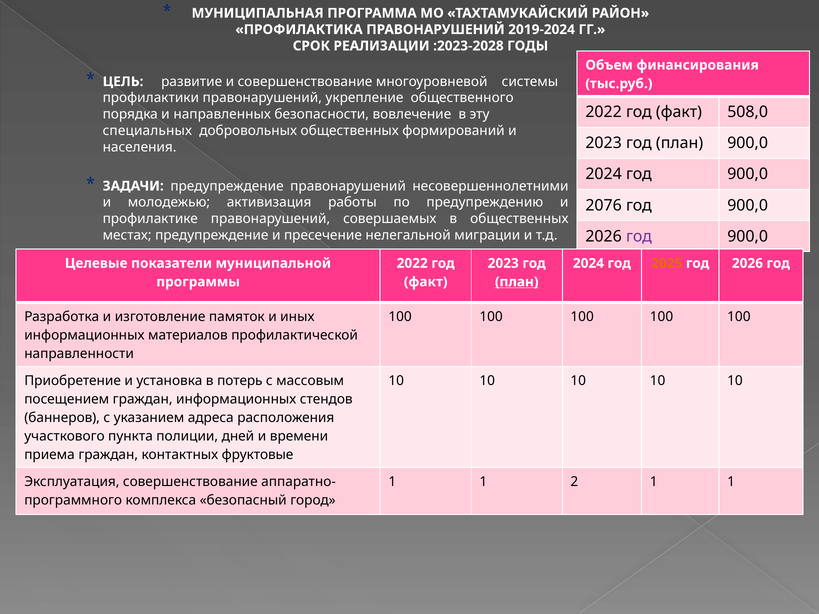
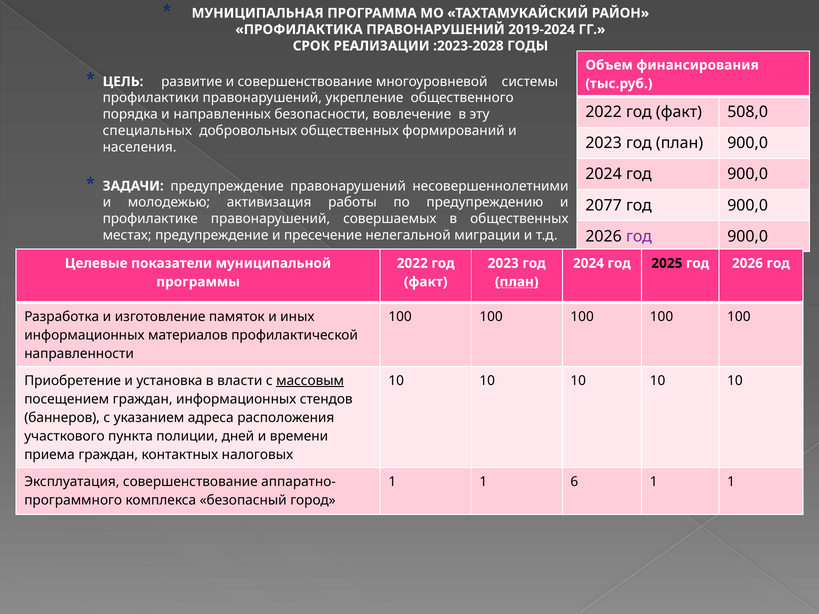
2076: 2076 -> 2077
2025 colour: orange -> black
потерь: потерь -> власти
массовым underline: none -> present
фруктовые: фруктовые -> налоговых
2: 2 -> 6
